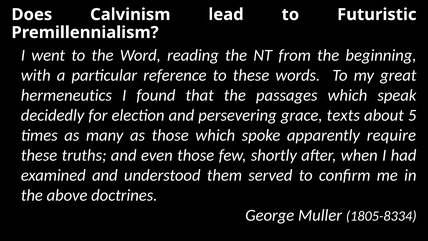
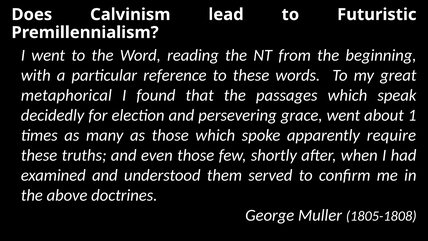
hermeneutics: hermeneutics -> metaphorical
grace texts: texts -> went
5: 5 -> 1
1805-8334: 1805-8334 -> 1805-1808
